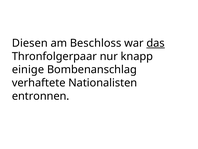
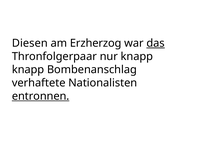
Beschloss: Beschloss -> Erzherzog
einige at (28, 69): einige -> knapp
entronnen underline: none -> present
